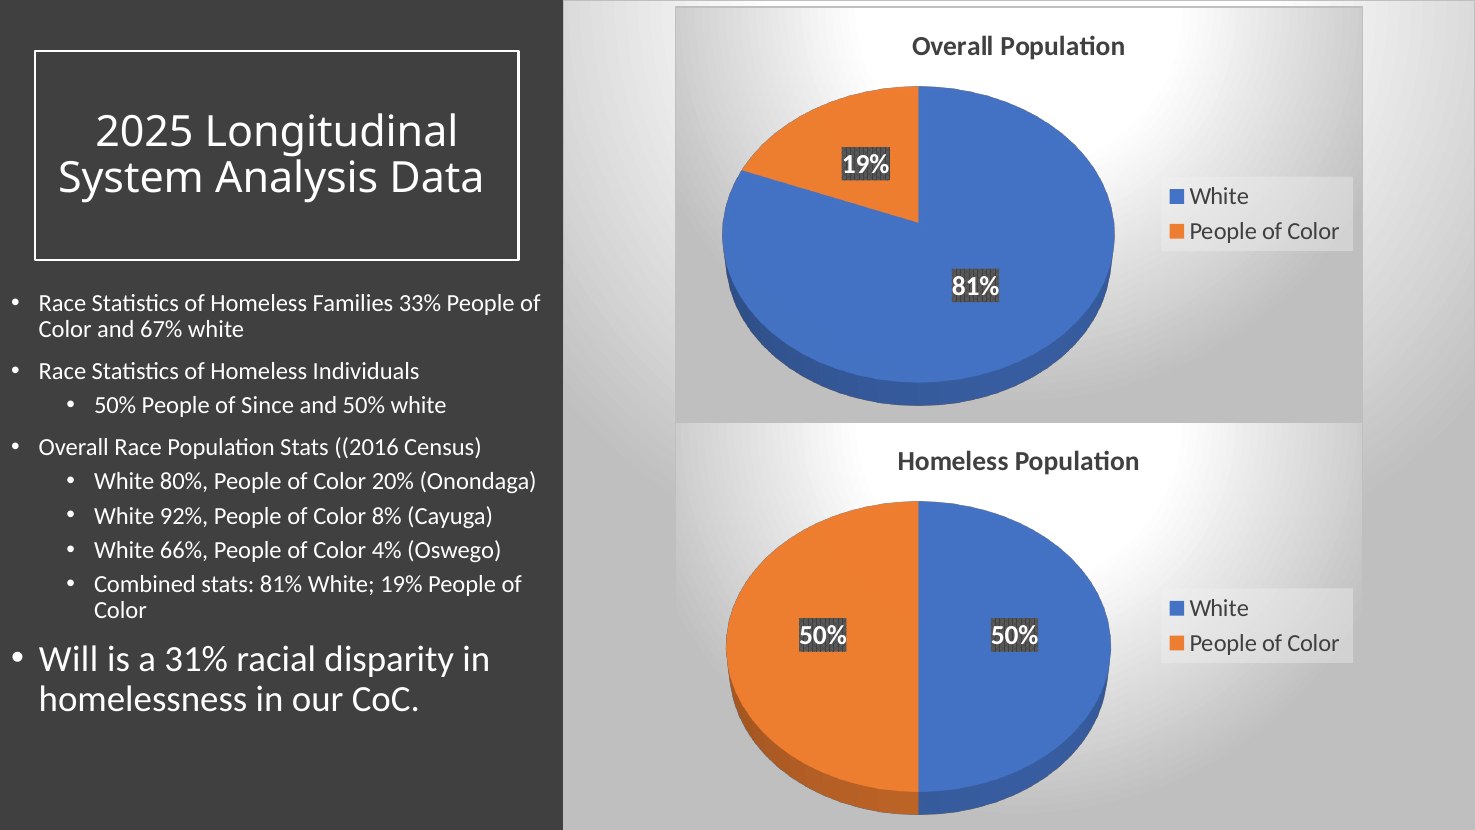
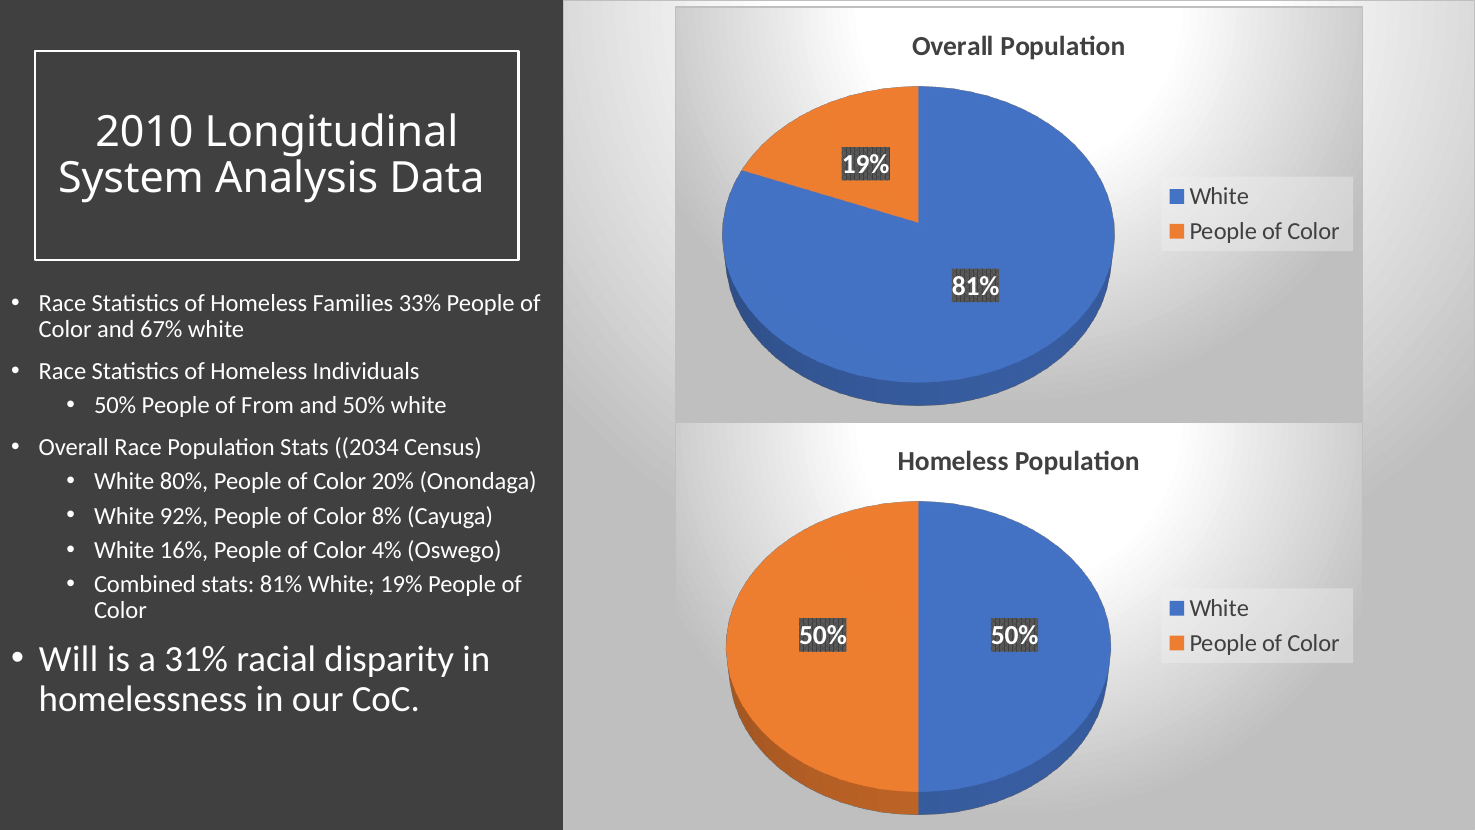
2025: 2025 -> 2010
Since: Since -> From
2016: 2016 -> 2034
66%: 66% -> 16%
